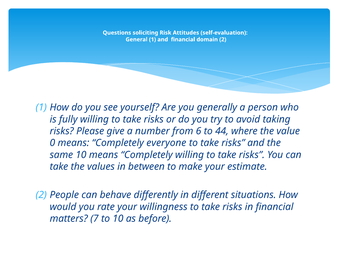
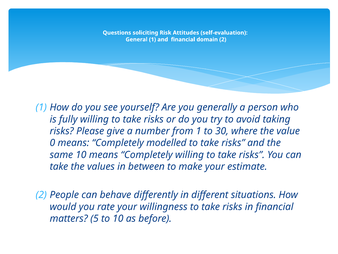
from 6: 6 -> 1
44: 44 -> 30
everyone: everyone -> modelled
7: 7 -> 5
